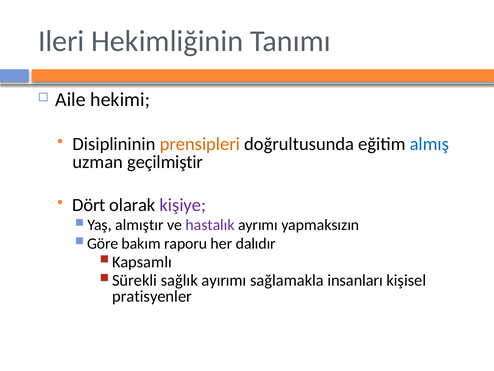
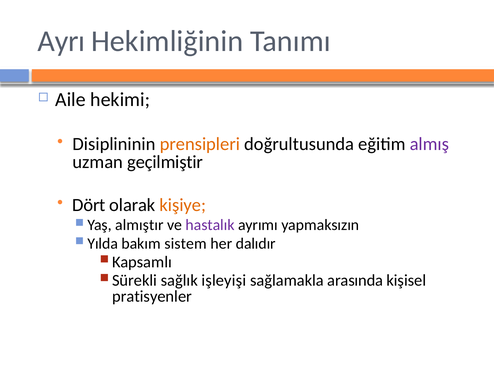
Ileri: Ileri -> Ayrı
almış colour: blue -> purple
kişiye colour: purple -> orange
Göre: Göre -> Yılda
raporu: raporu -> sistem
ayırımı: ayırımı -> işleyişi
insanları: insanları -> arasında
